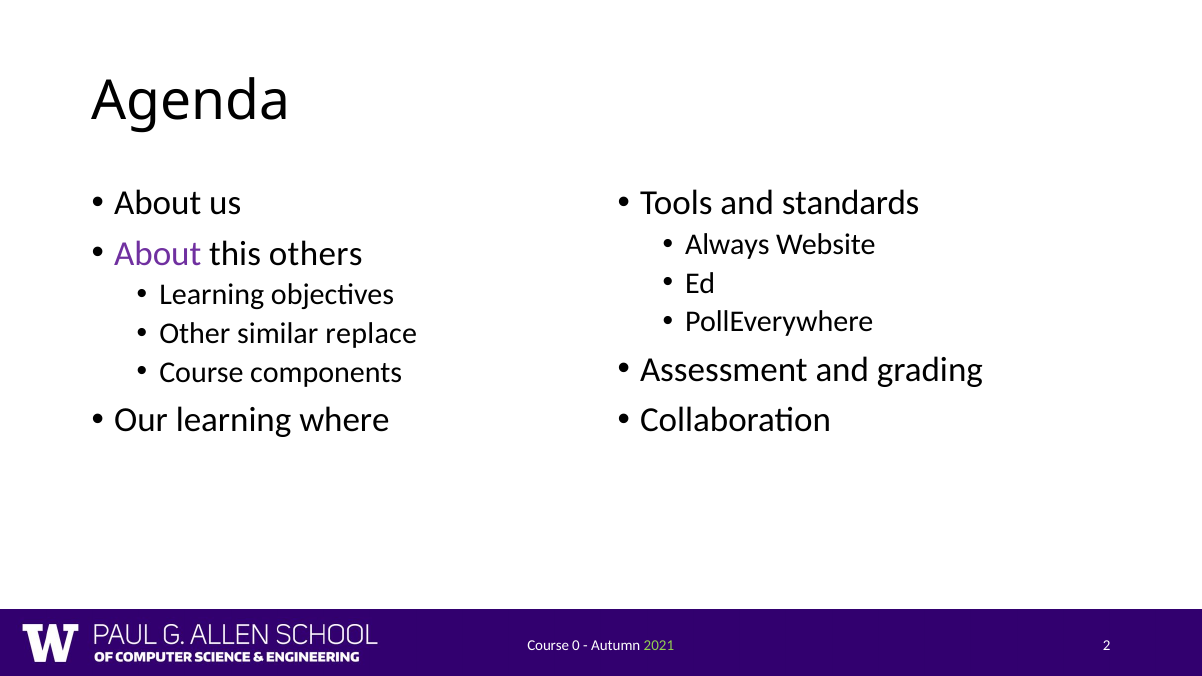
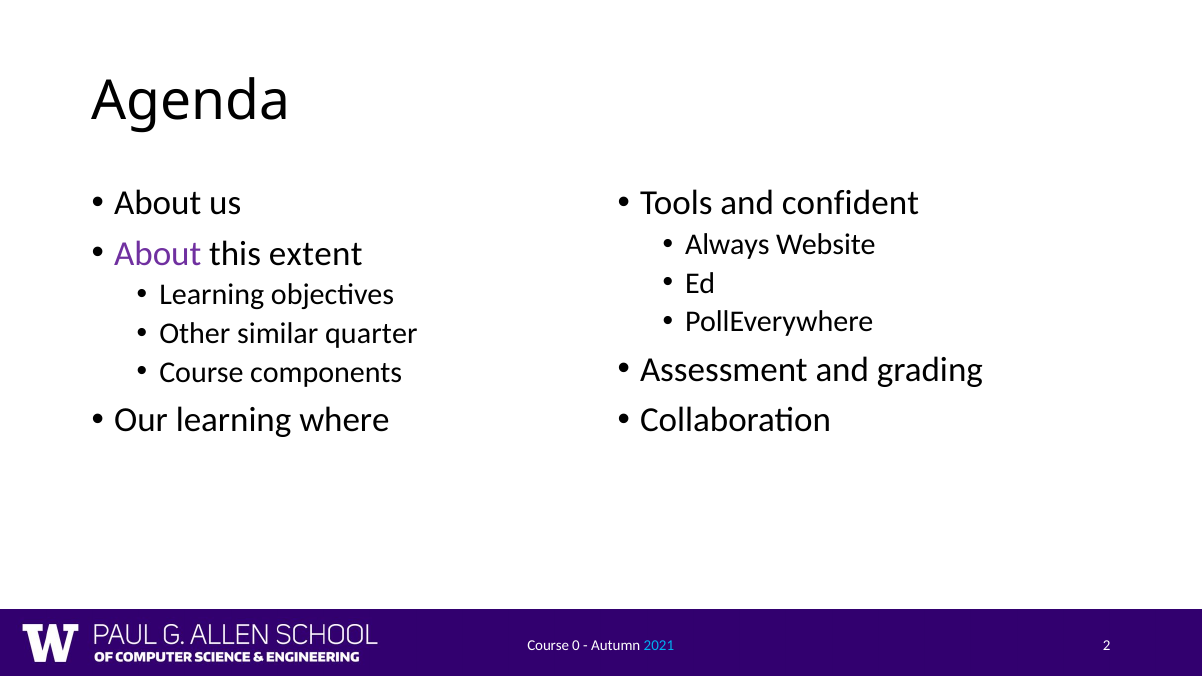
standards: standards -> confident
others: others -> extent
replace: replace -> quarter
2021 colour: light green -> light blue
